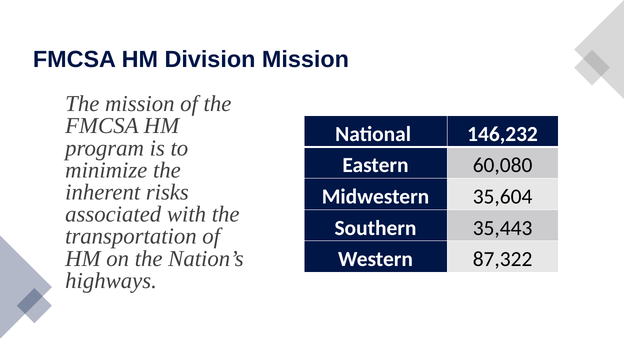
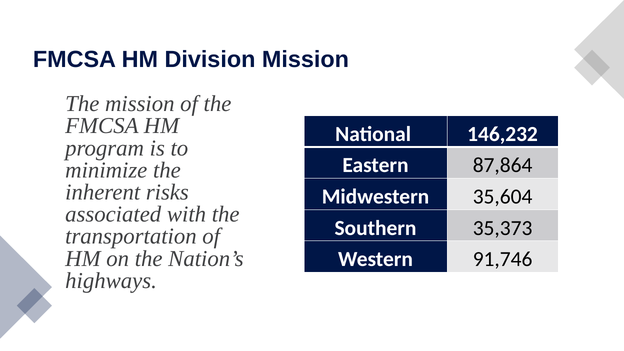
60,080: 60,080 -> 87,864
35,443: 35,443 -> 35,373
87,322: 87,322 -> 91,746
